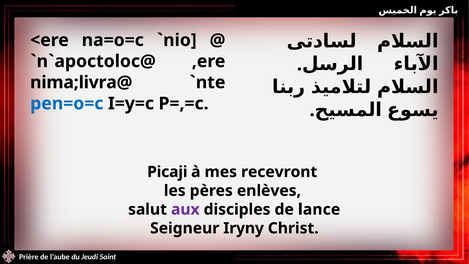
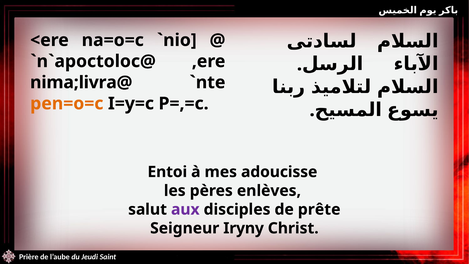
pen=o=c colour: blue -> orange
Picaji: Picaji -> Entoi
recevront: recevront -> adoucisse
lance: lance -> prête
